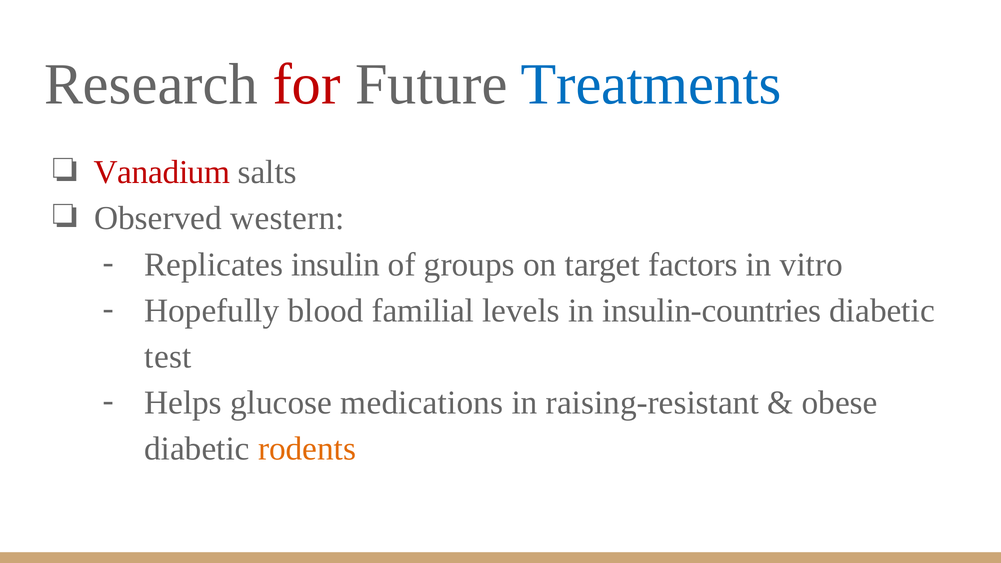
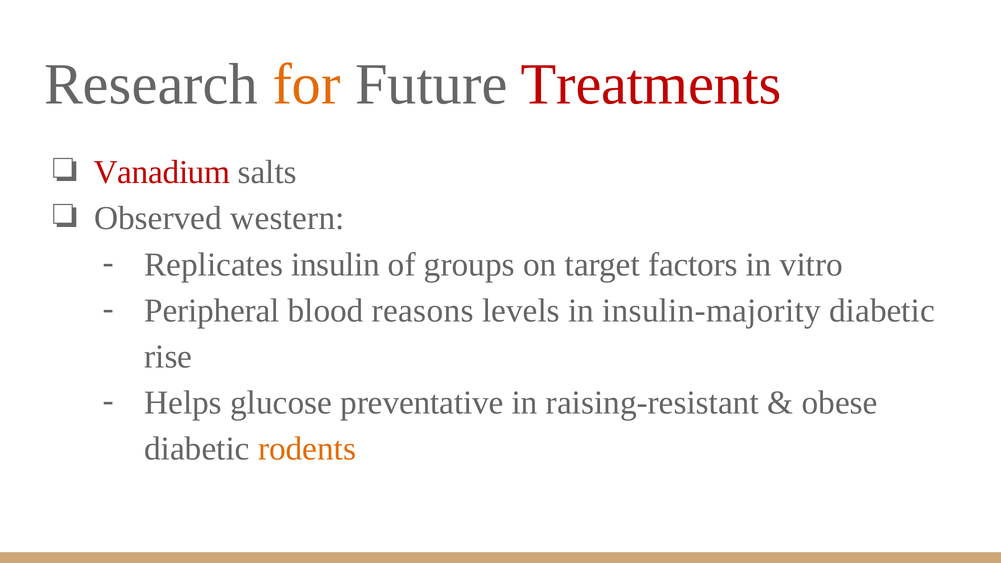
for colour: red -> orange
Treatments colour: blue -> red
Hopefully: Hopefully -> Peripheral
familial: familial -> reasons
insulin-countries: insulin-countries -> insulin-majority
test: test -> rise
medications: medications -> preventative
